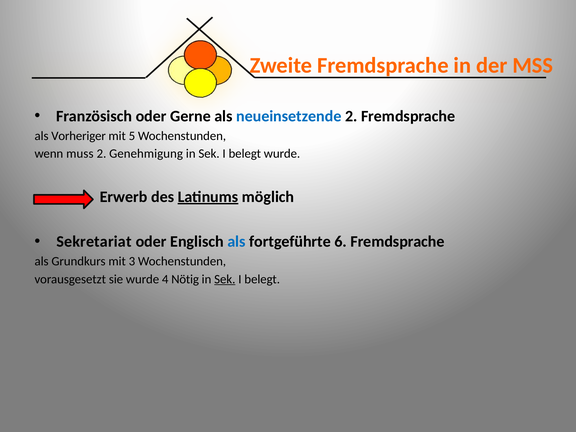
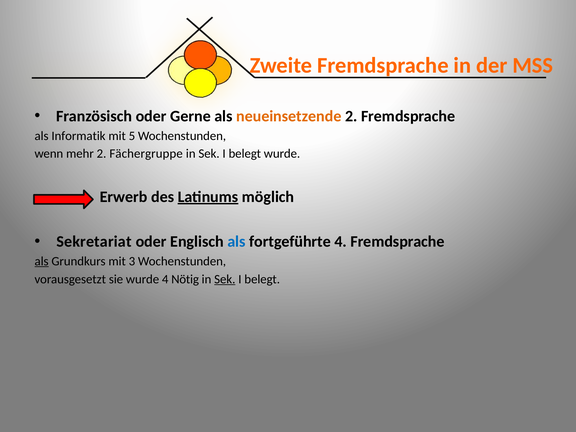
neueinsetzende colour: blue -> orange
Vorheriger: Vorheriger -> Informatik
muss: muss -> mehr
Genehmigung: Genehmigung -> Fächergruppe
fortgeführte 6: 6 -> 4
als at (42, 261) underline: none -> present
